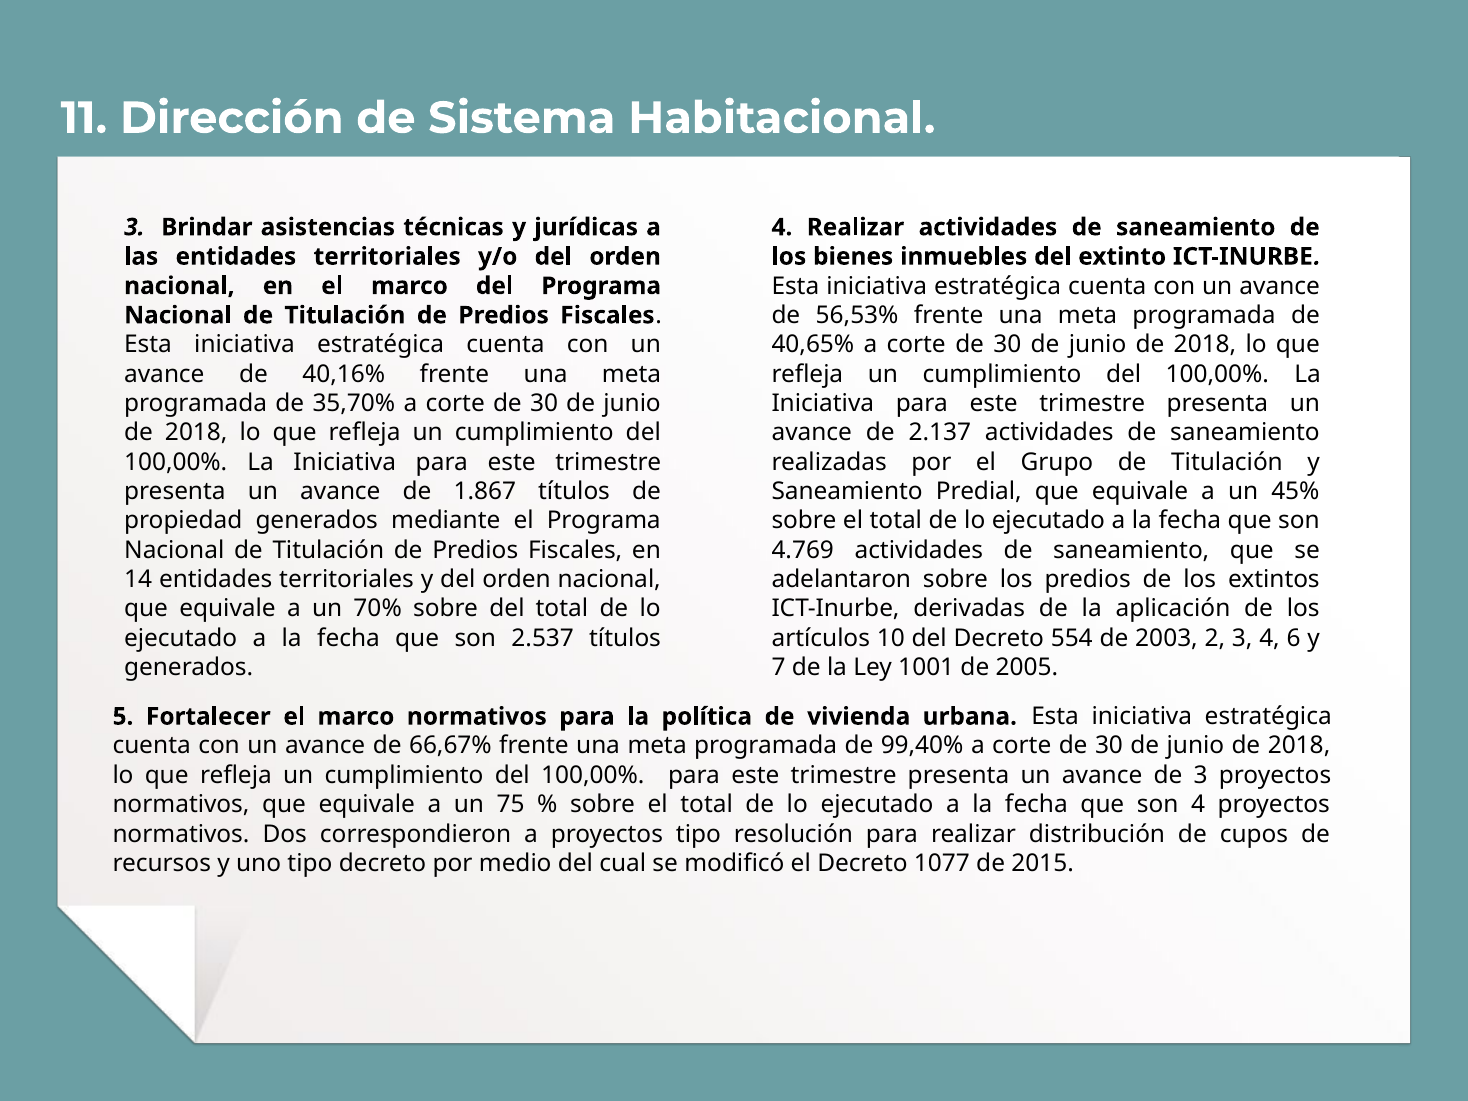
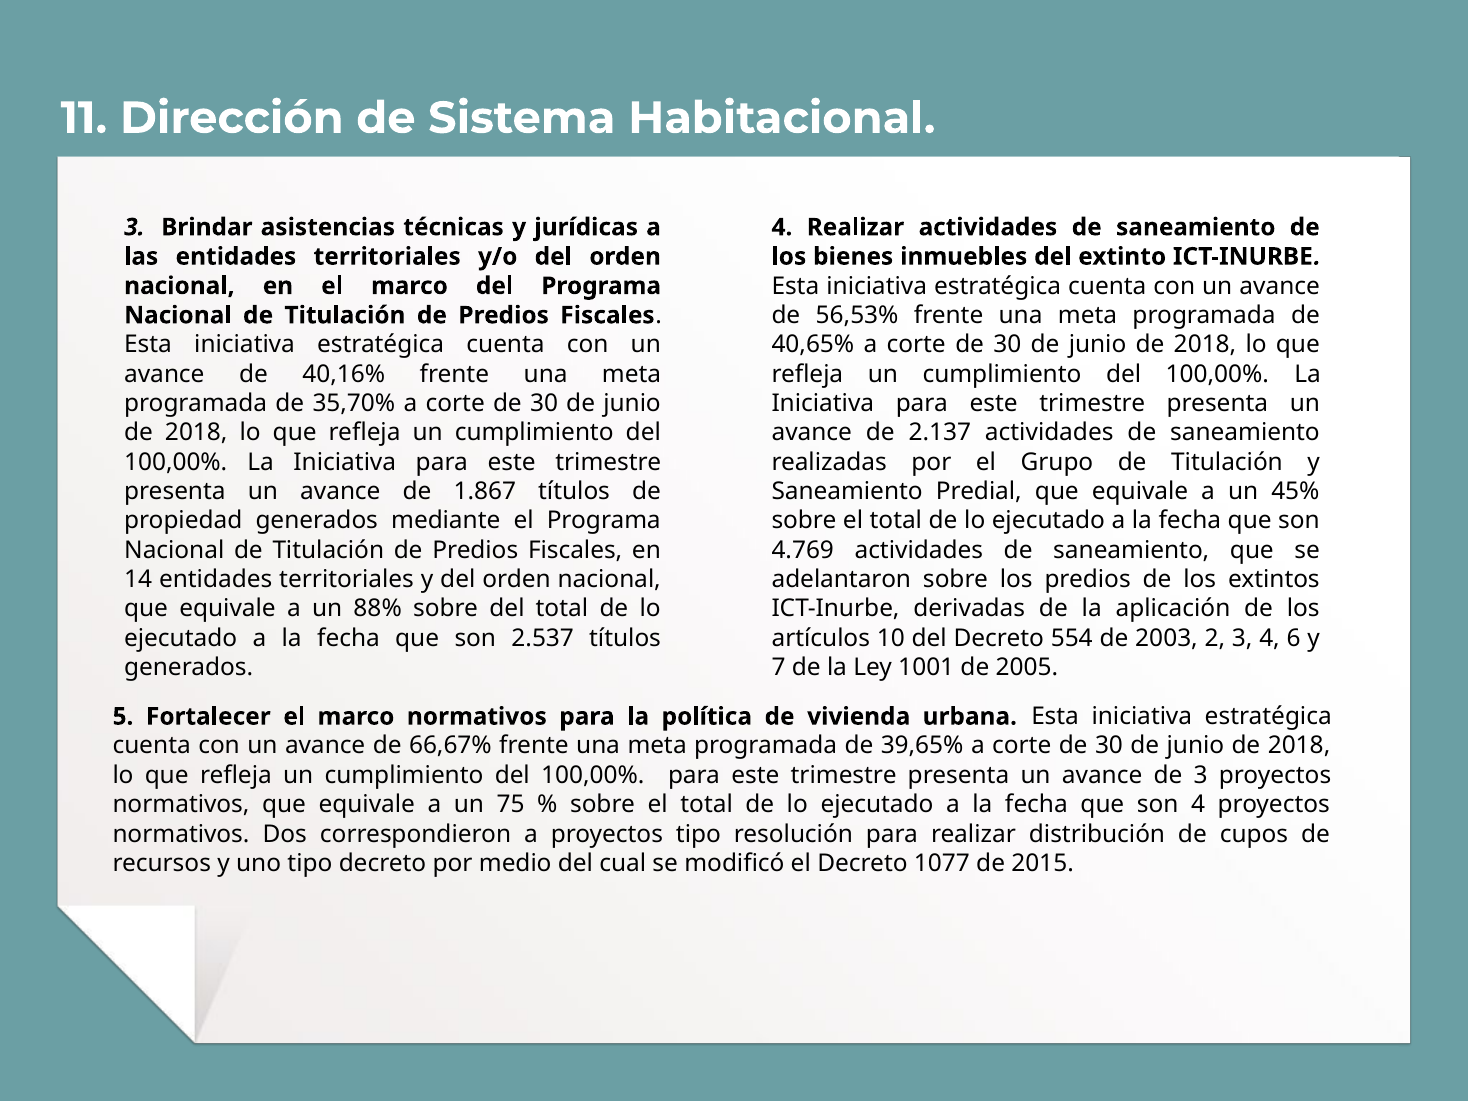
70%: 70% -> 88%
99,40%: 99,40% -> 39,65%
